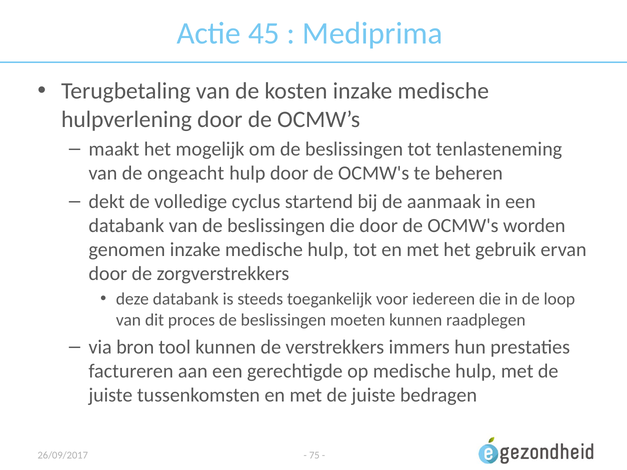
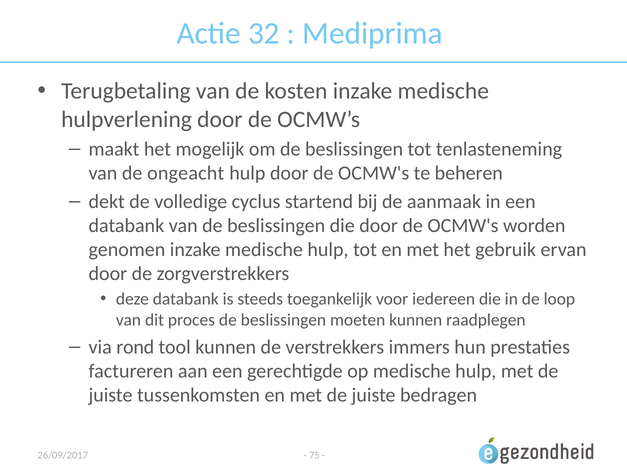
45: 45 -> 32
bron: bron -> rond
